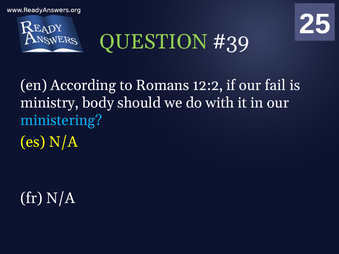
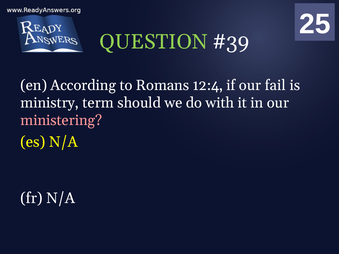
12:2: 12:2 -> 12:4
body: body -> term
ministering colour: light blue -> pink
